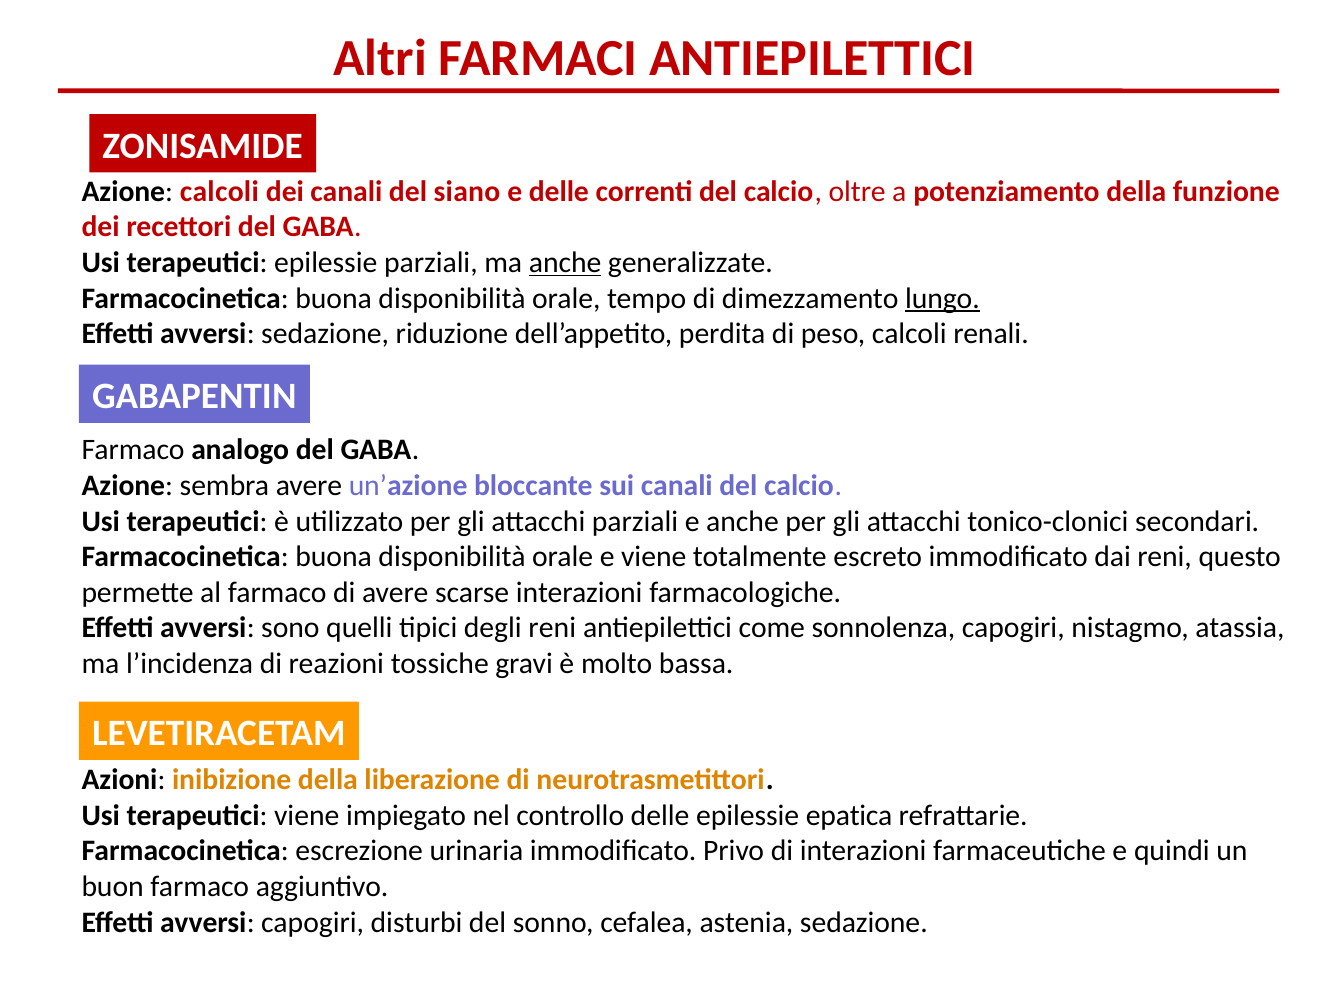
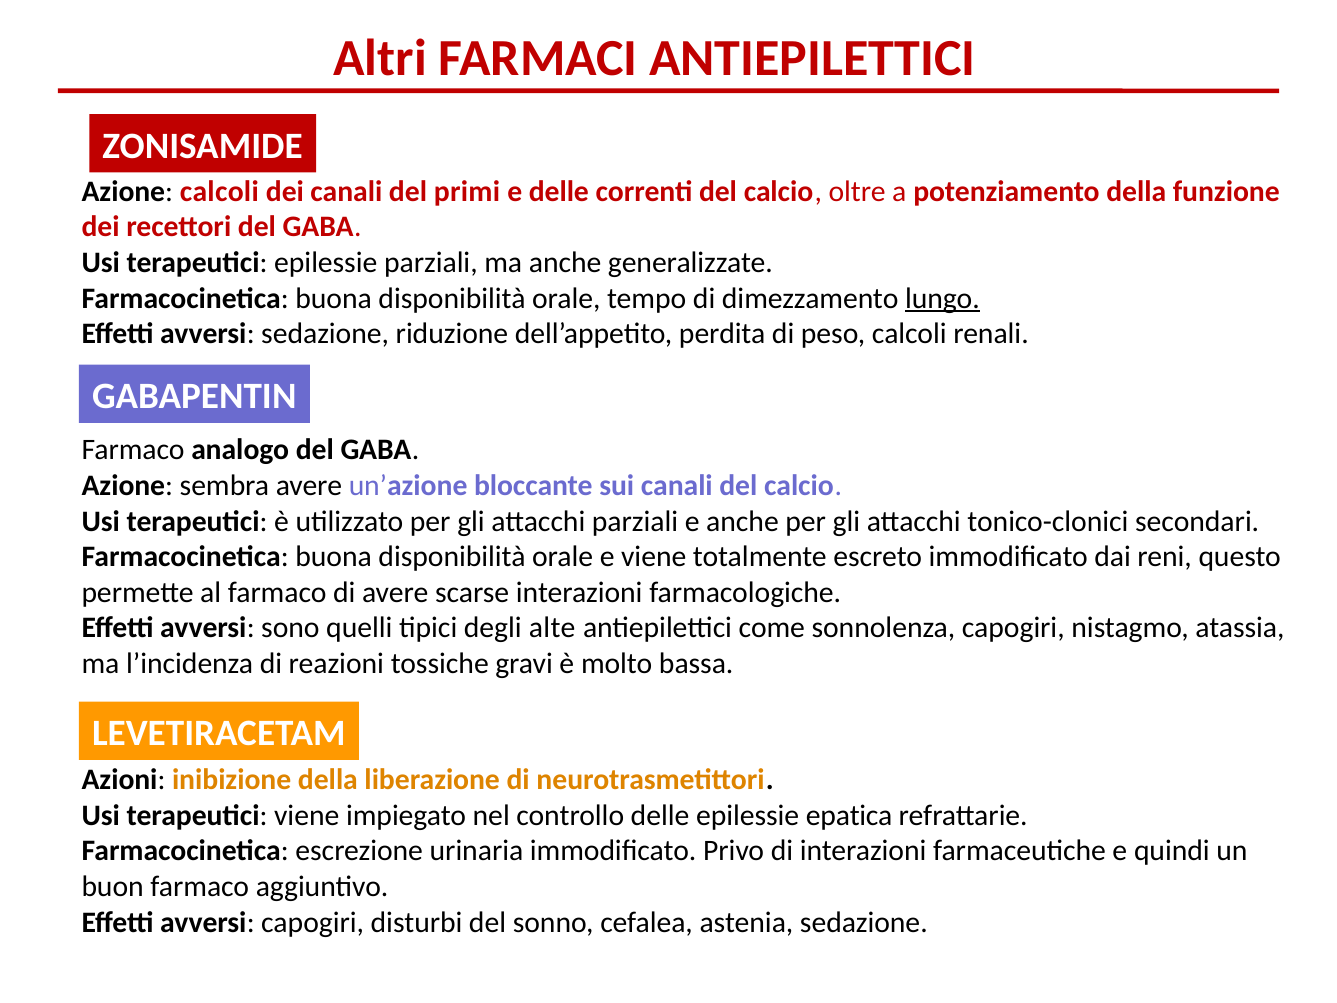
siano: siano -> primi
anche at (565, 263) underline: present -> none
degli reni: reni -> alte
